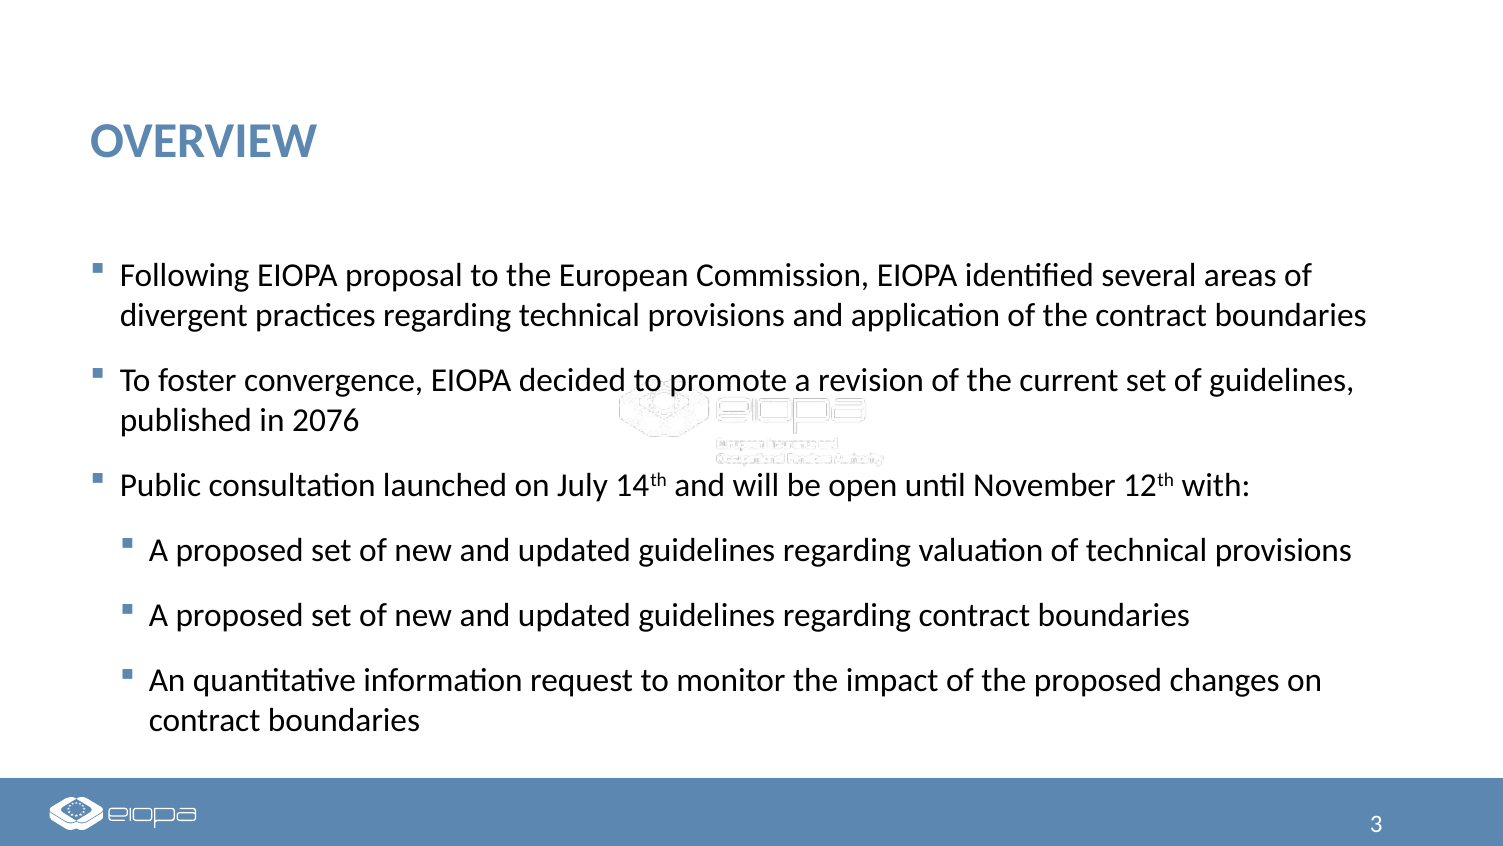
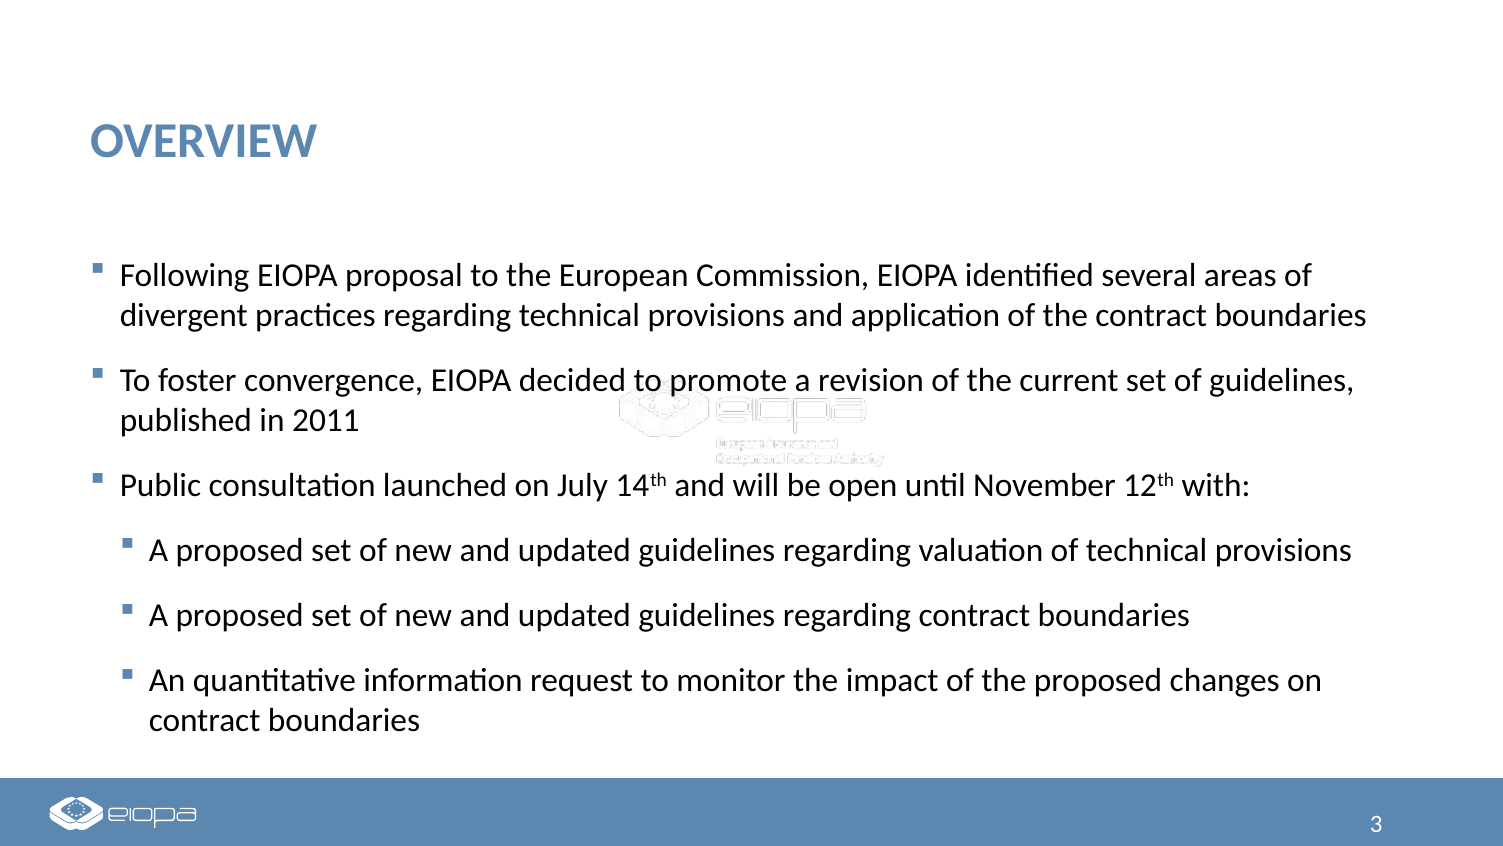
2076: 2076 -> 2011
